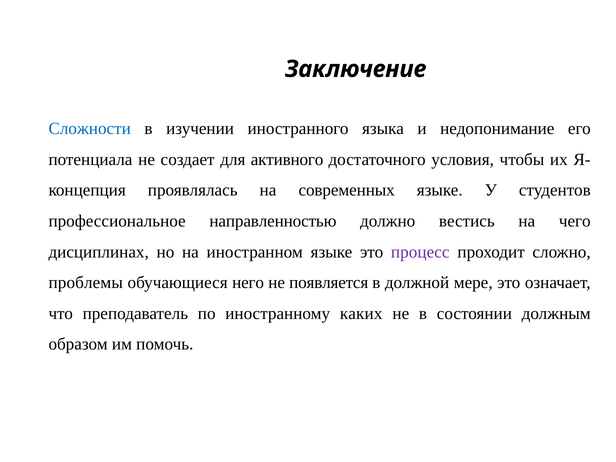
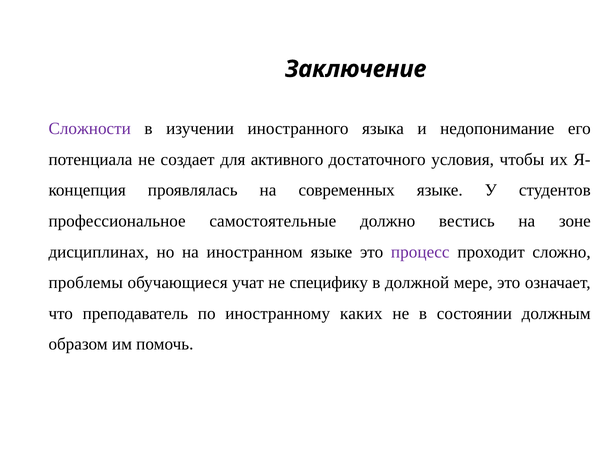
Сложности colour: blue -> purple
направленностью: направленностью -> самостоятельные
чего: чего -> зоне
него: него -> учат
появляется: появляется -> специфику
